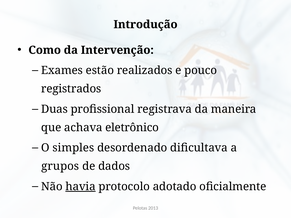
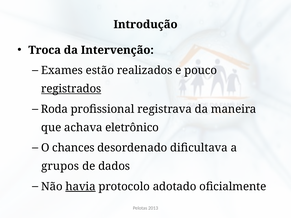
Como: Como -> Troca
registrados underline: none -> present
Duas: Duas -> Roda
simples: simples -> chances
